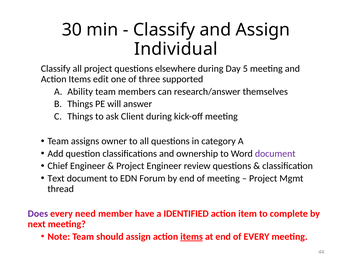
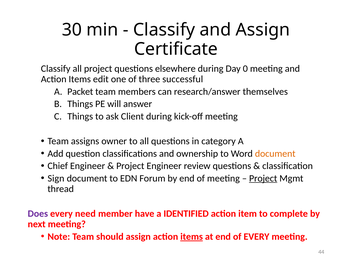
Individual: Individual -> Certificate
5: 5 -> 0
supported: supported -> successful
Ability: Ability -> Packet
document at (275, 154) colour: purple -> orange
Text: Text -> Sign
Project at (263, 178) underline: none -> present
